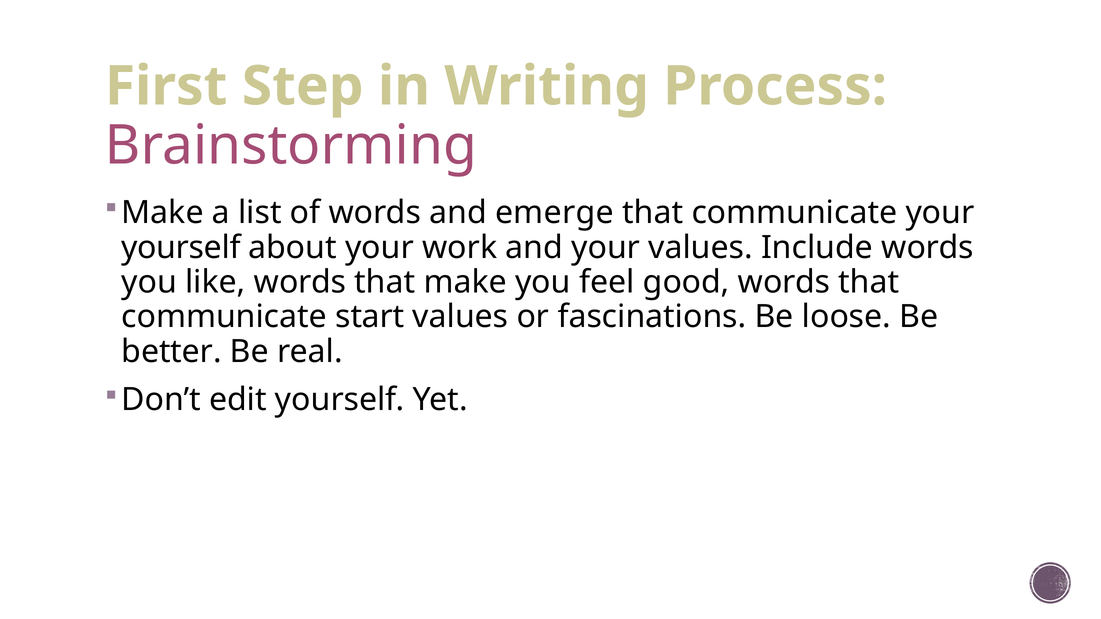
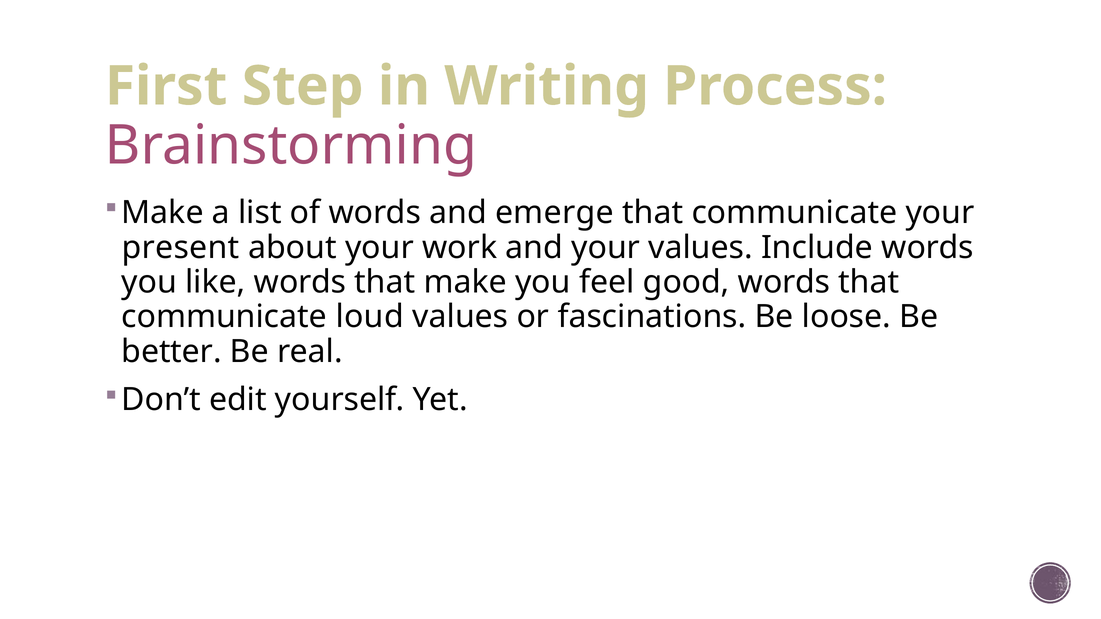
yourself at (181, 248): yourself -> present
start: start -> loud
